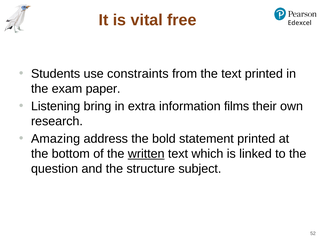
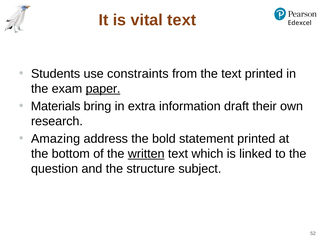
vital free: free -> text
paper underline: none -> present
Listening: Listening -> Materials
films: films -> draft
